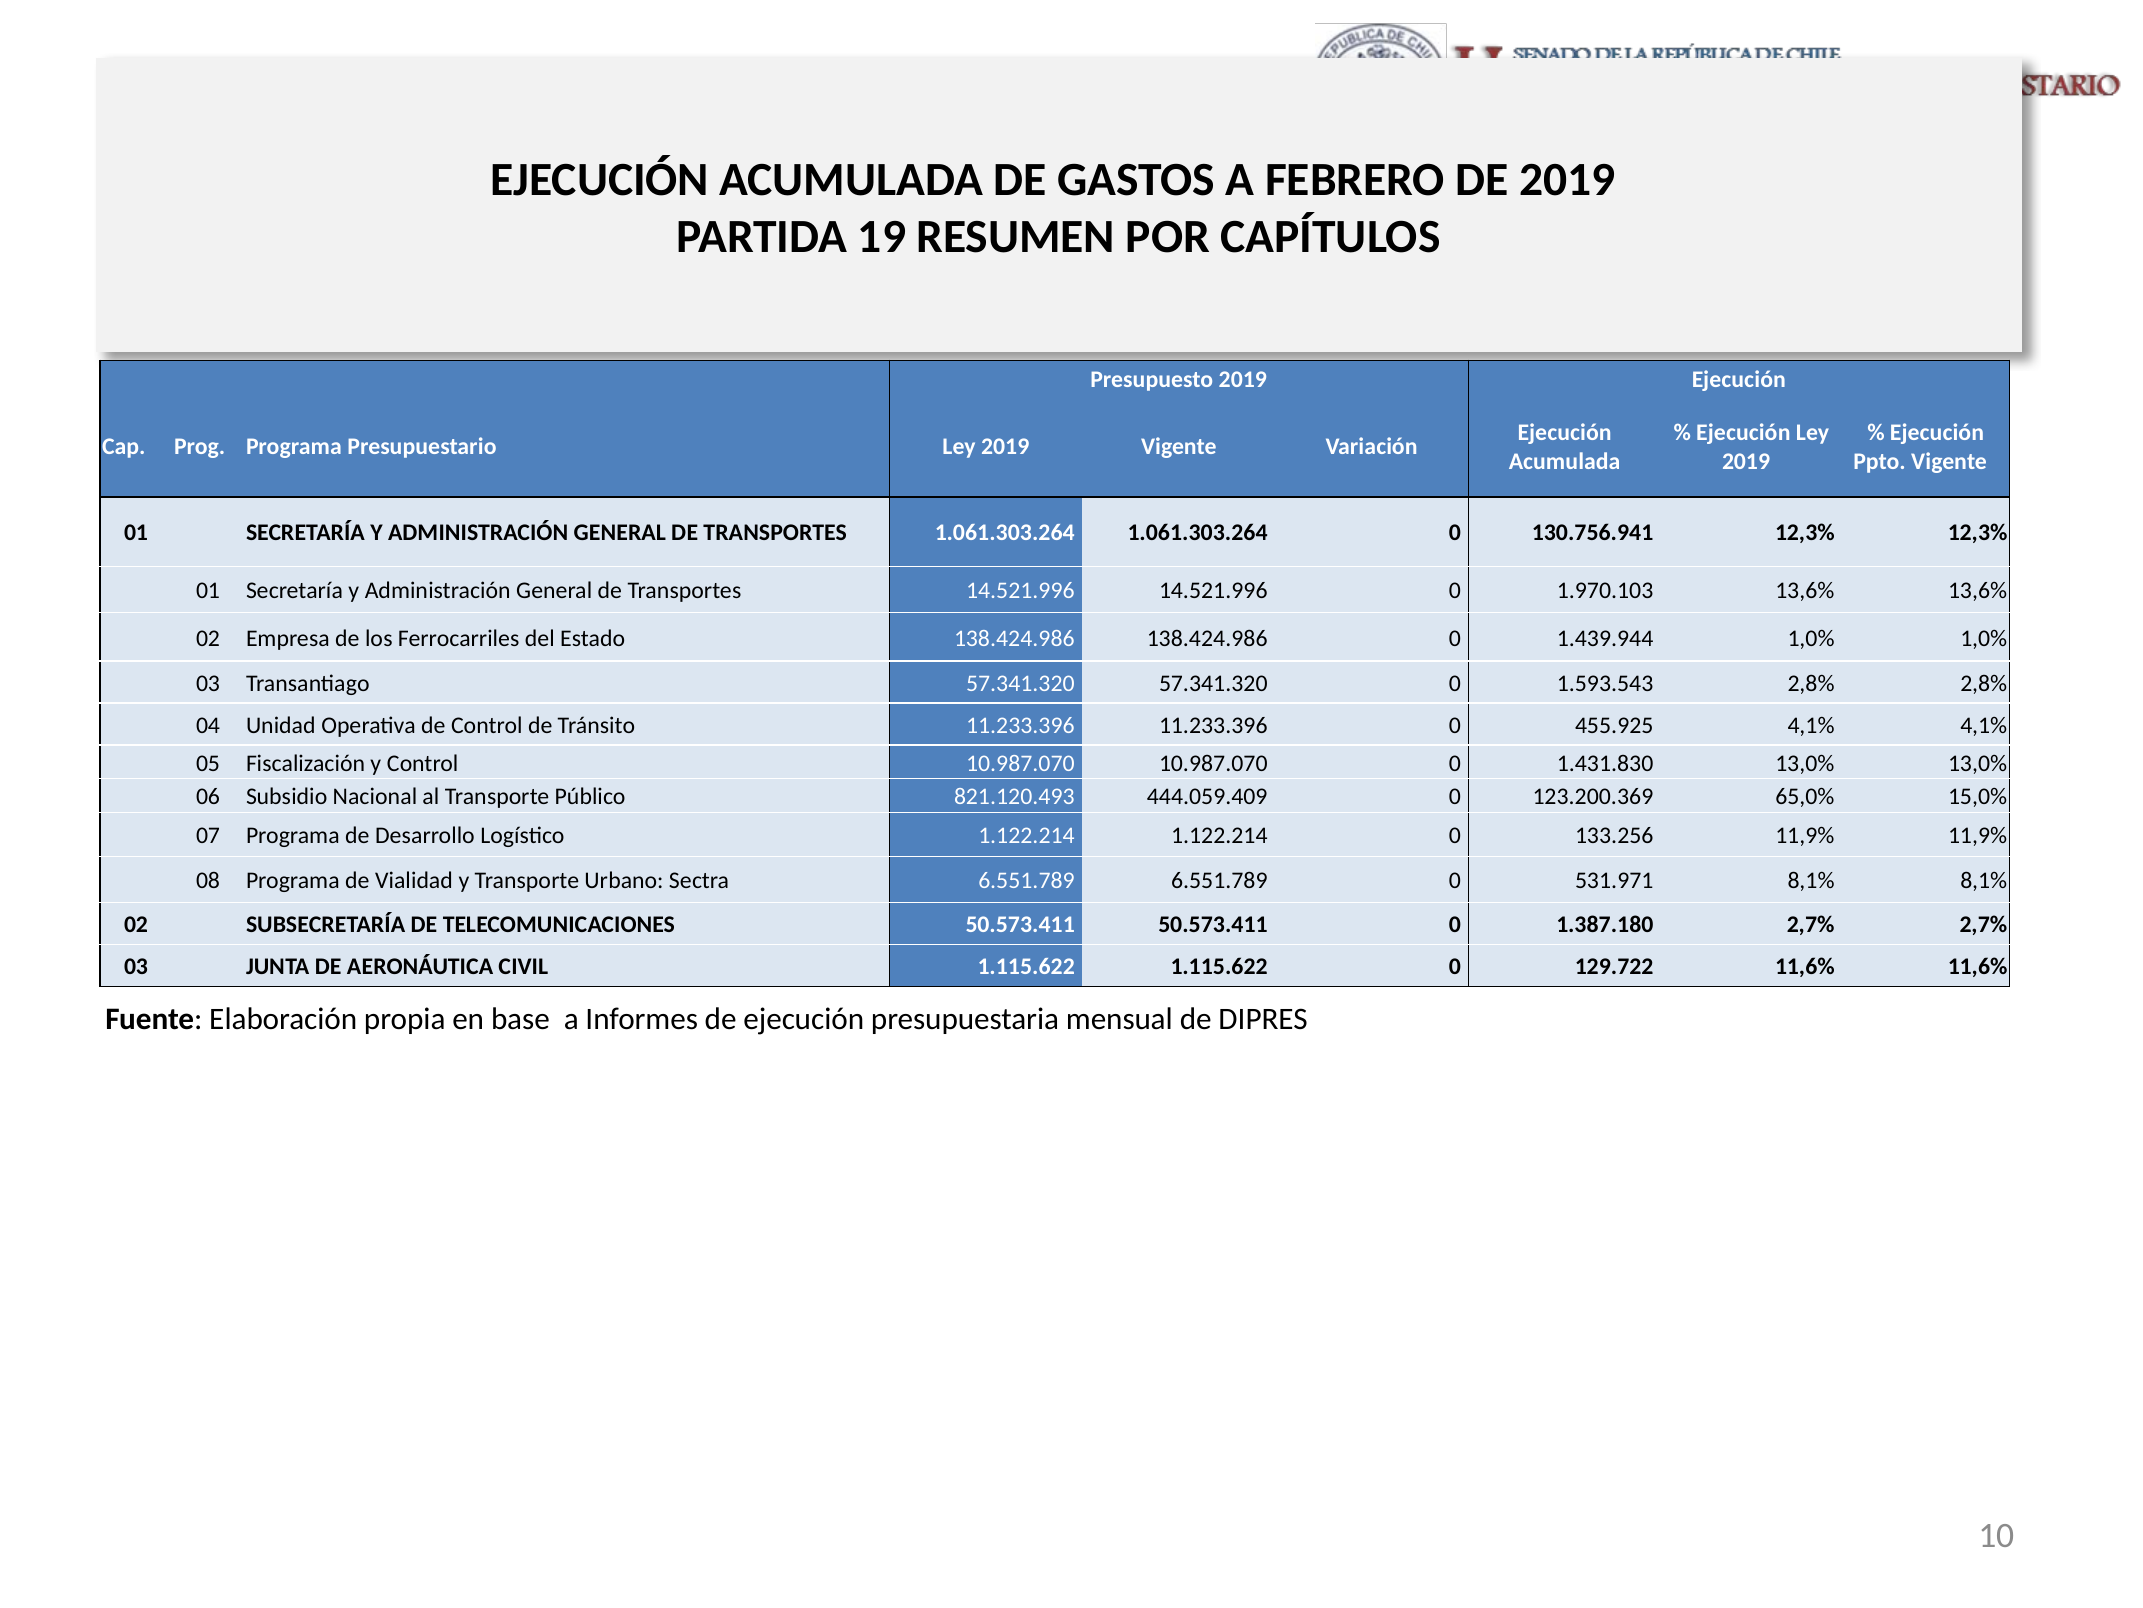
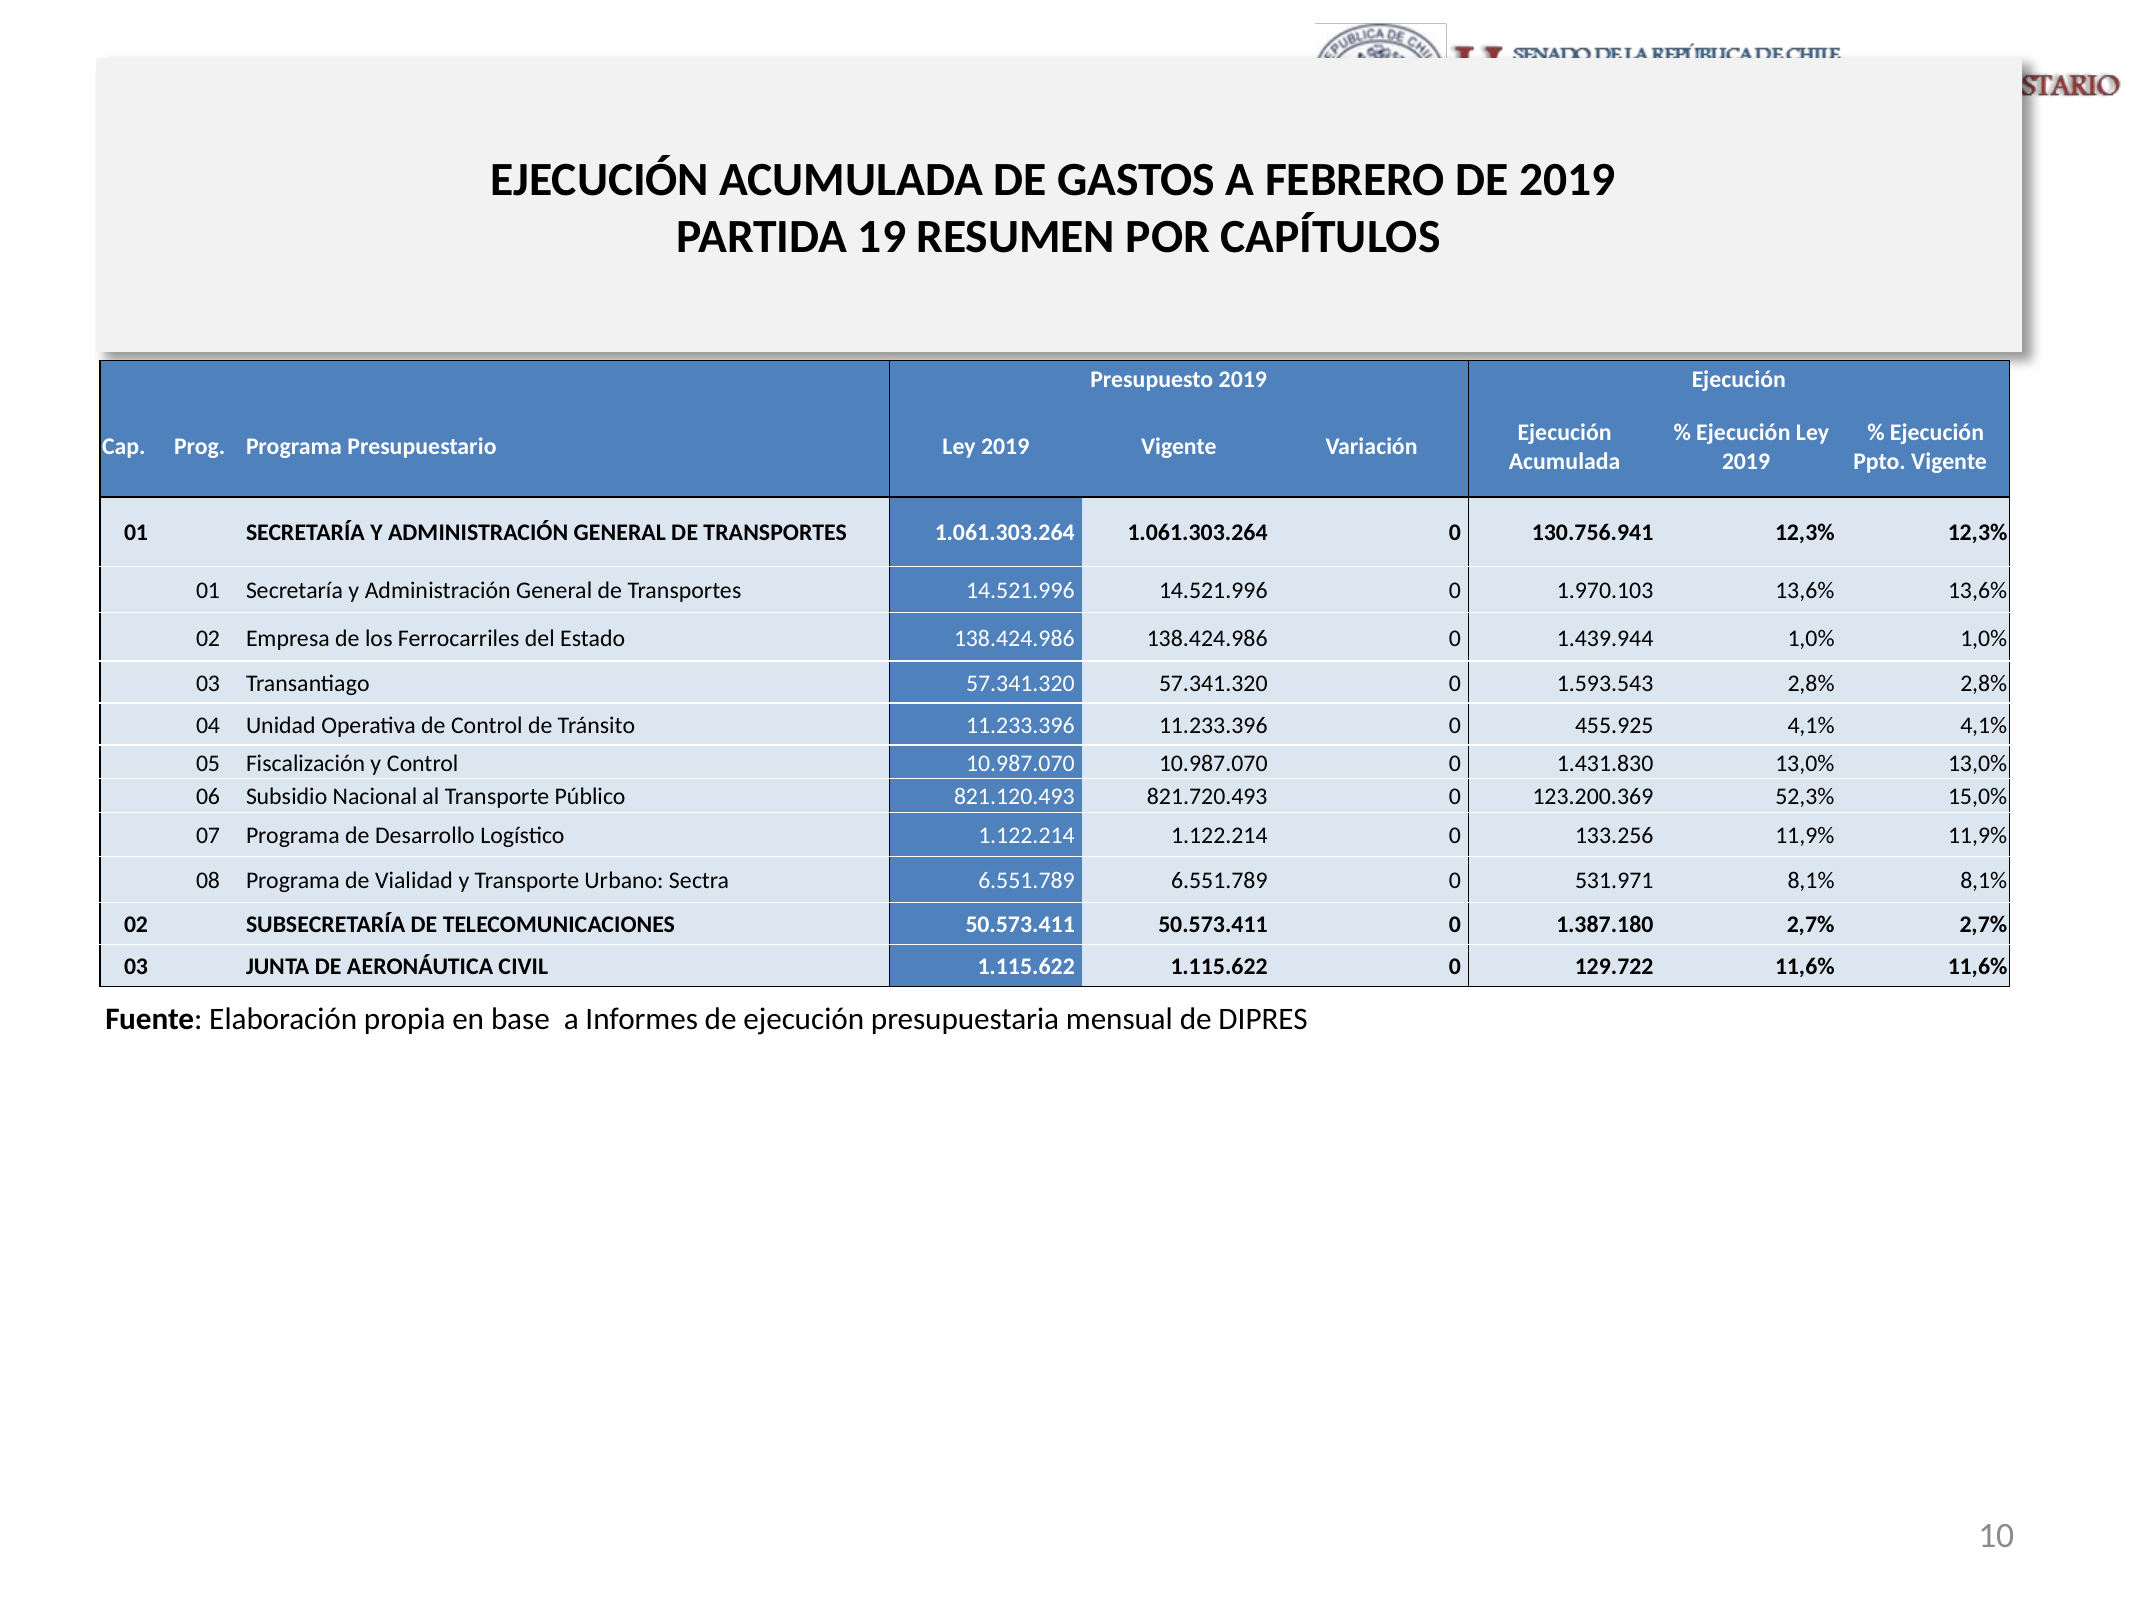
444.059.409: 444.059.409 -> 821.720.493
65,0%: 65,0% -> 52,3%
